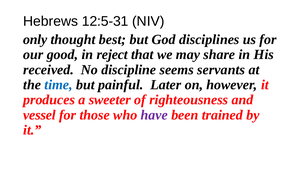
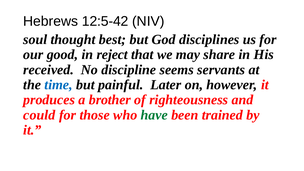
12:5-31: 12:5-31 -> 12:5-42
only: only -> soul
sweeter: sweeter -> brother
vessel: vessel -> could
have colour: purple -> green
